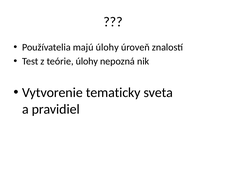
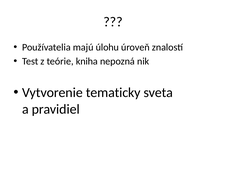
majú úlohy: úlohy -> úlohu
teórie úlohy: úlohy -> kniha
